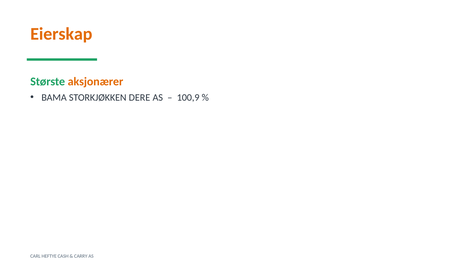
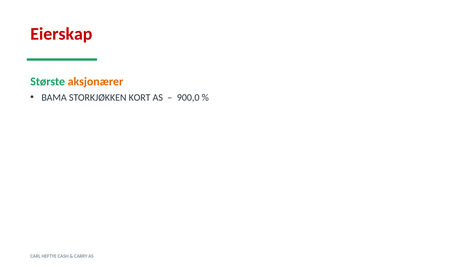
Eierskap colour: orange -> red
DERE: DERE -> KORT
100,9: 100,9 -> 900,0
